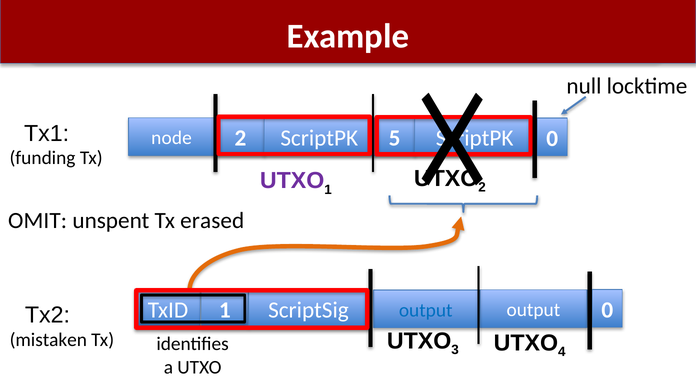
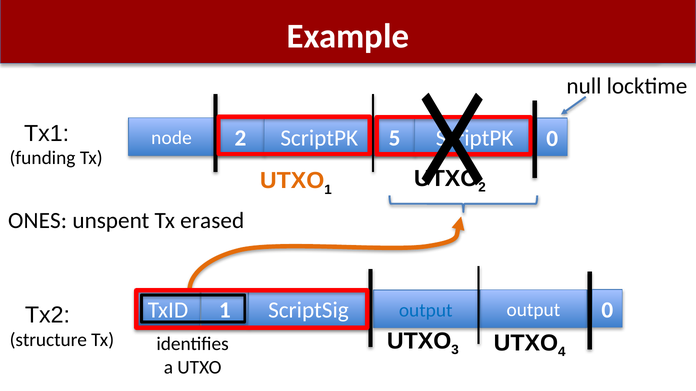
UTXO at (292, 181) colour: purple -> orange
OMIT: OMIT -> ONES
mistaken: mistaken -> structure
